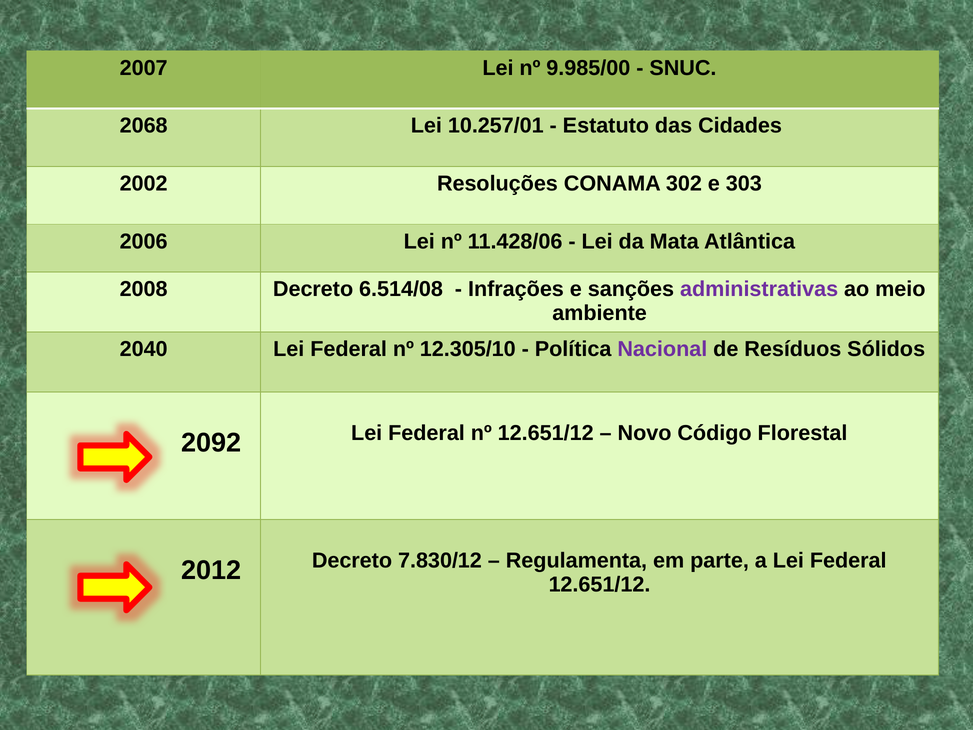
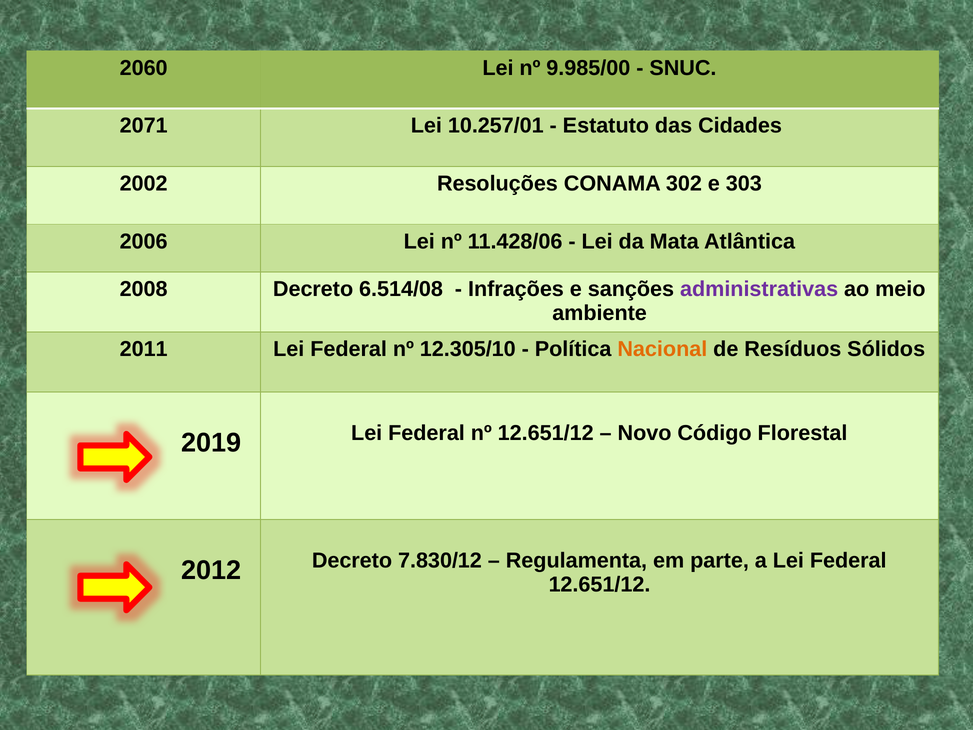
2007: 2007 -> 2060
2068: 2068 -> 2071
2040: 2040 -> 2011
Nacional colour: purple -> orange
2092: 2092 -> 2019
